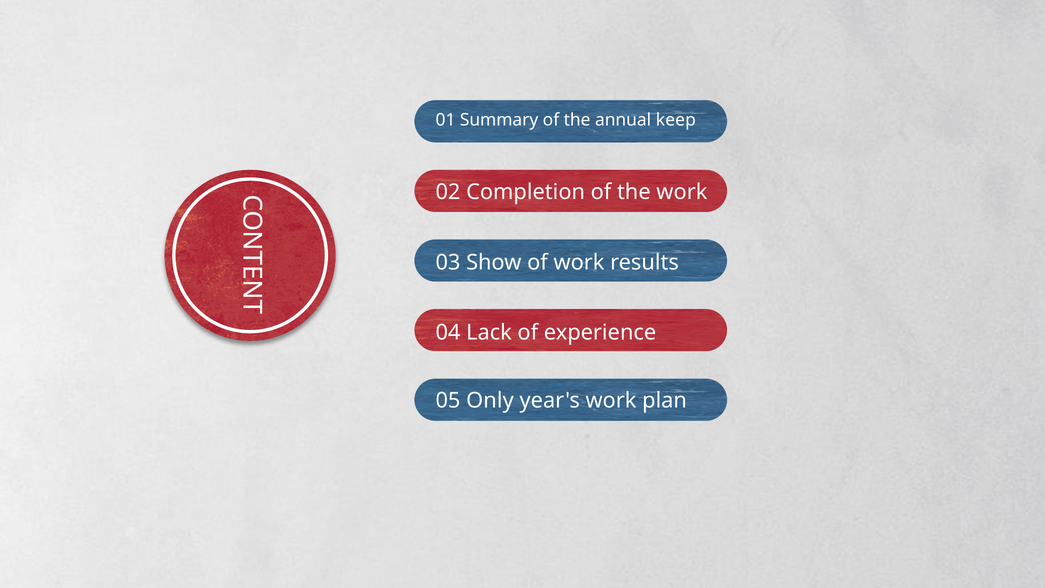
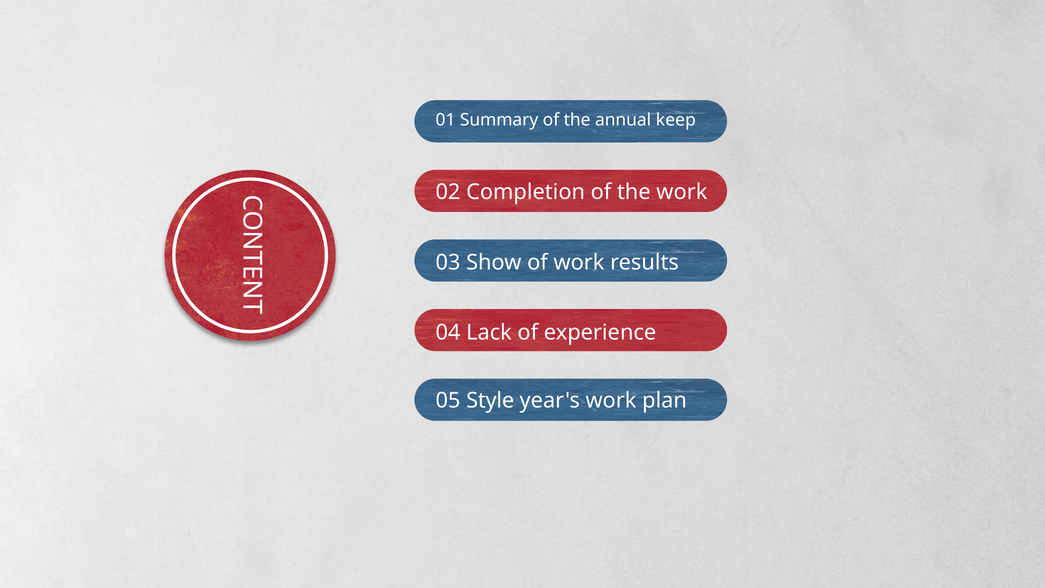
Only: Only -> Style
